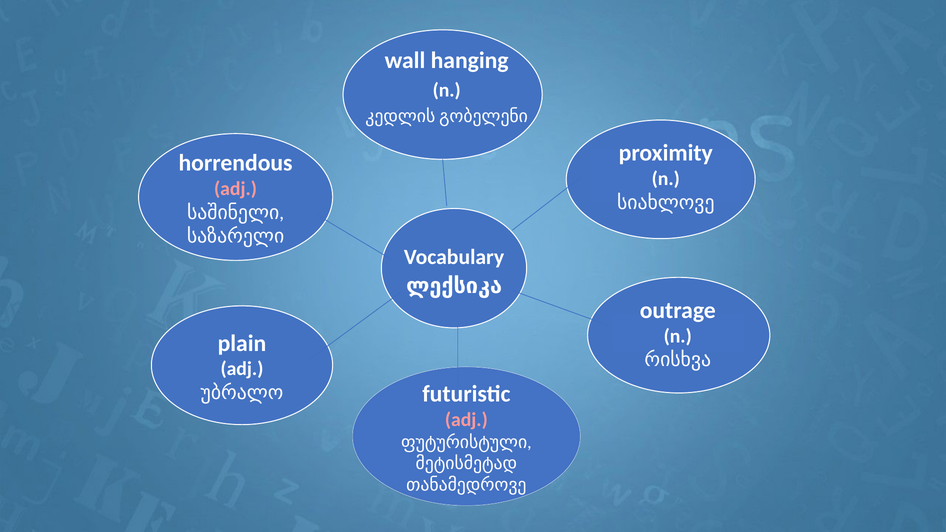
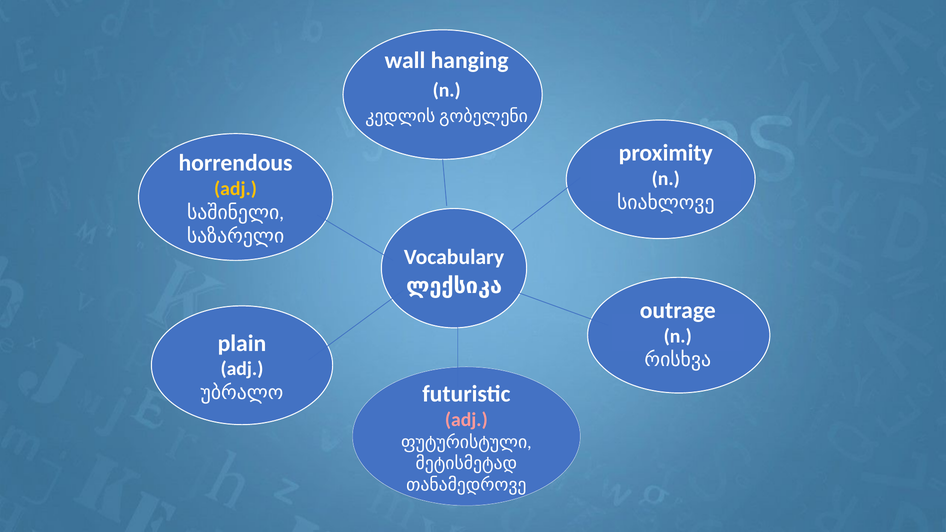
adj at (236, 189) colour: pink -> yellow
